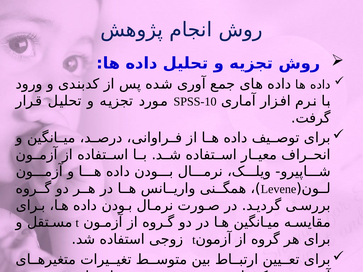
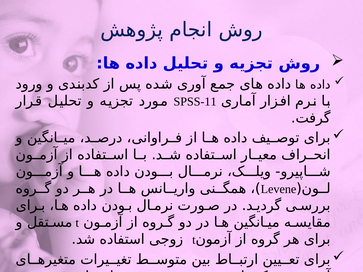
SPSS-10: SPSS-10 -> SPSS-11
